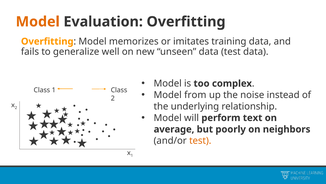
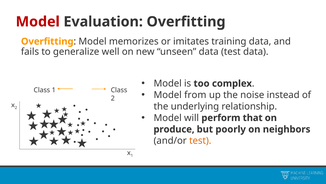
Model at (38, 22) colour: orange -> red
text: text -> that
average: average -> produce
